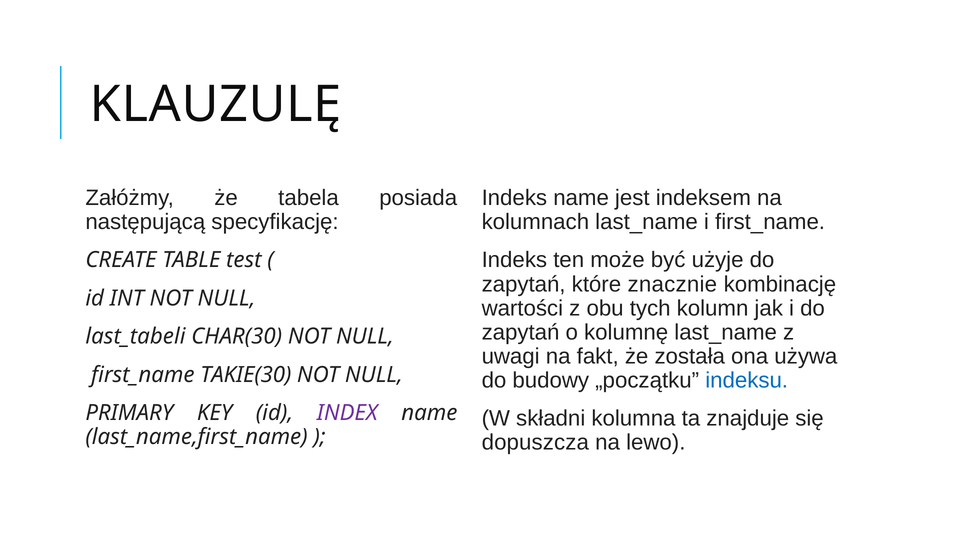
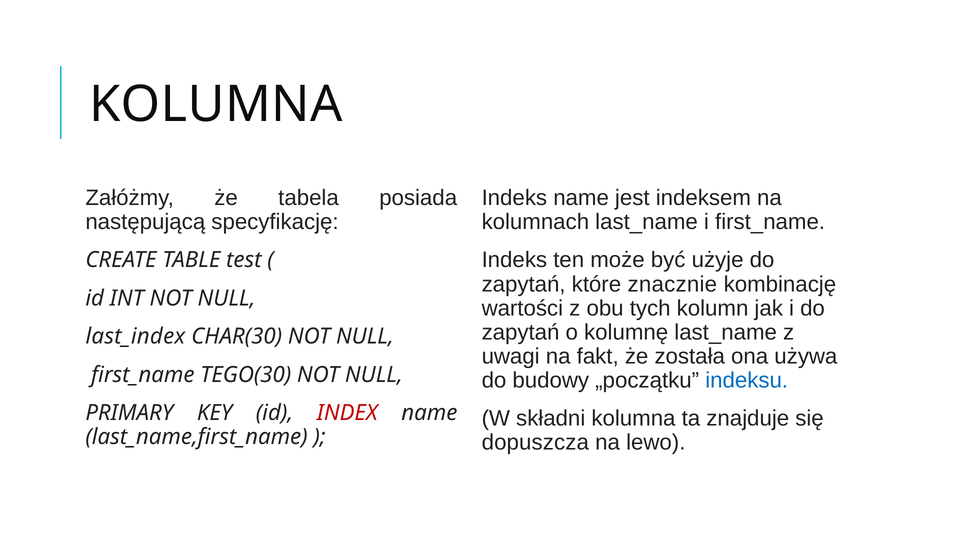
KLAUZULĘ at (216, 104): KLAUZULĘ -> KOLUMNA
last_tabeli: last_tabeli -> last_index
TAKIE(30: TAKIE(30 -> TEGO(30
INDEX colour: purple -> red
